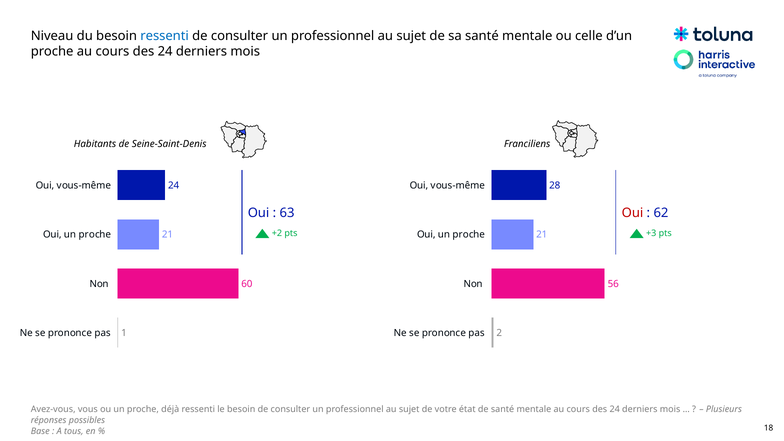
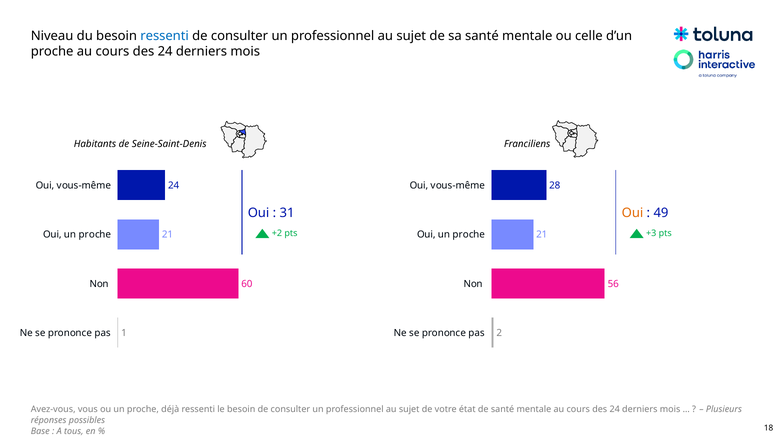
63: 63 -> 31
Oui at (633, 213) colour: red -> orange
62: 62 -> 49
